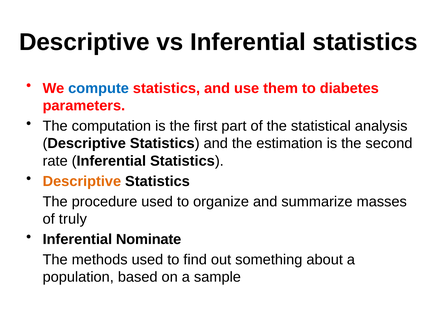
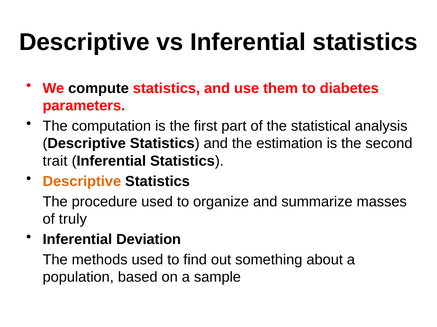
compute colour: blue -> black
rate: rate -> trait
Nominate: Nominate -> Deviation
